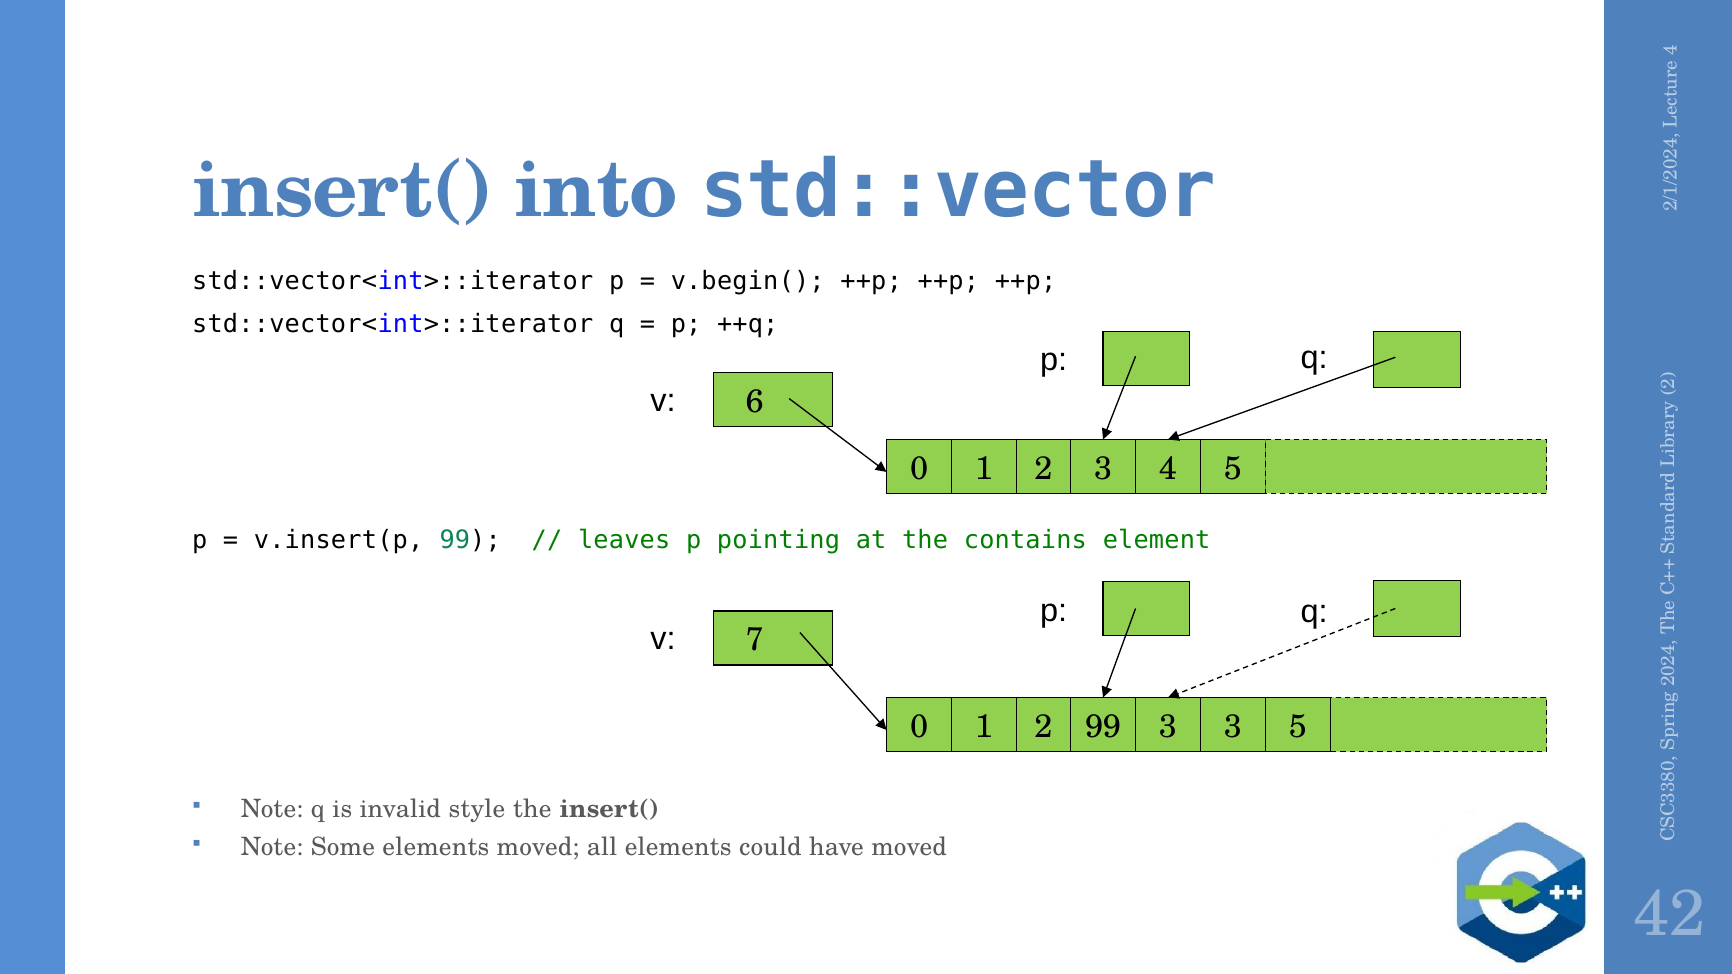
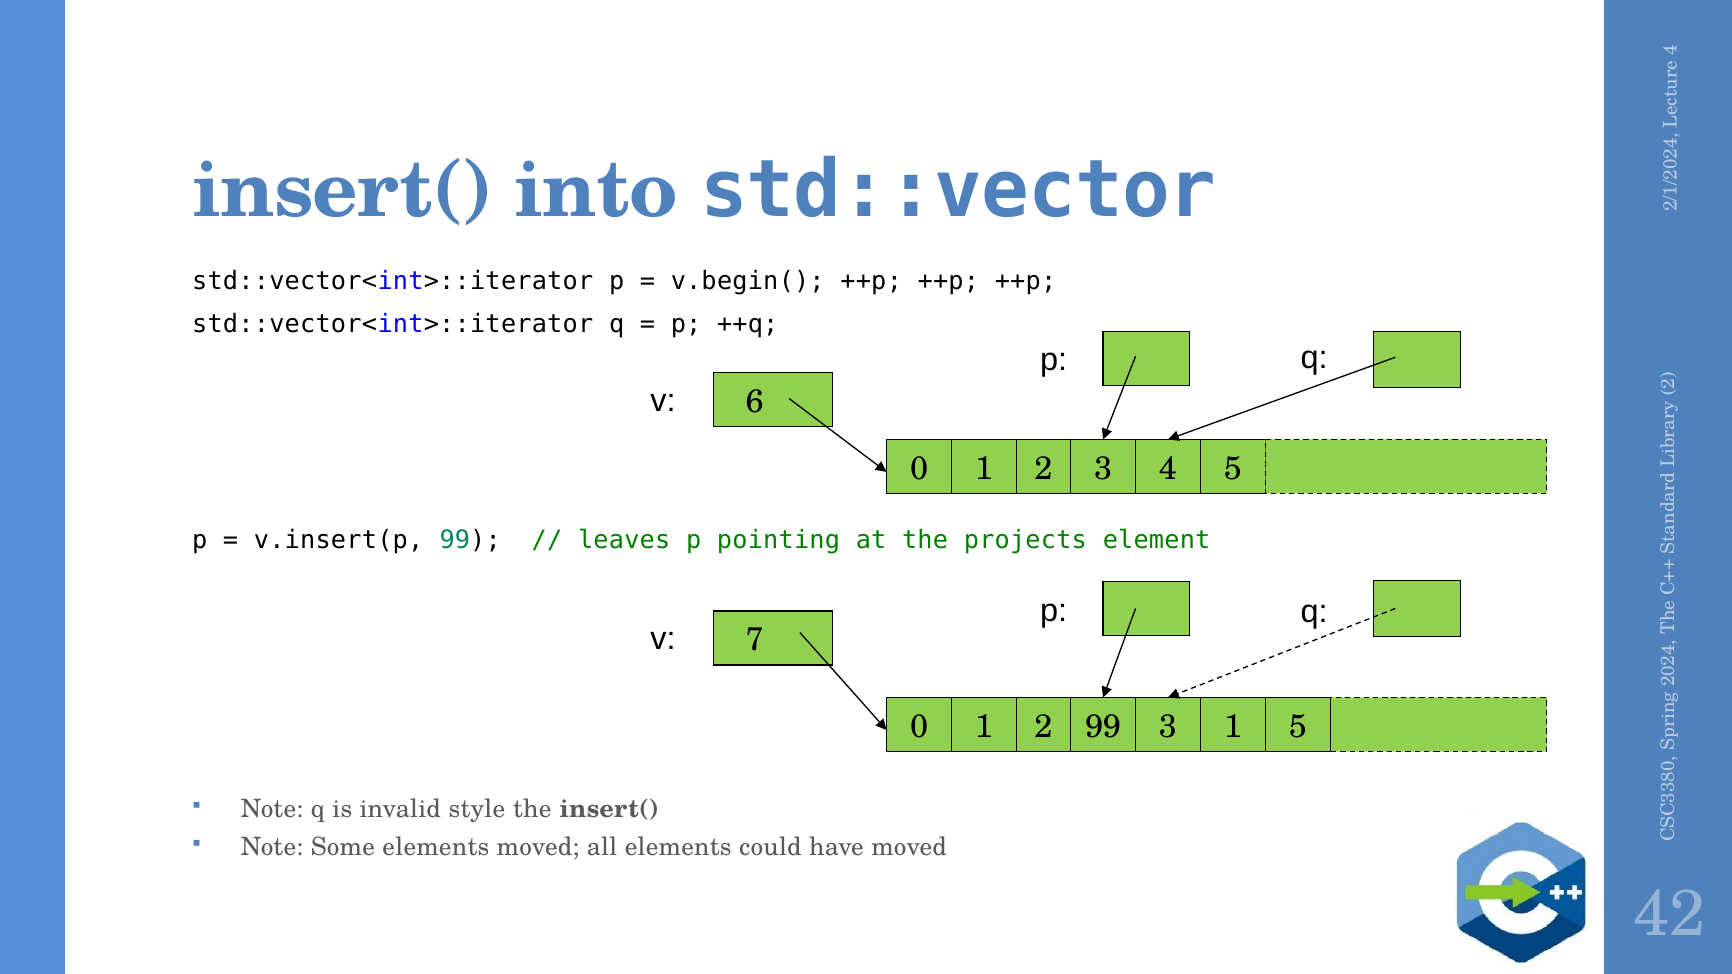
contains: contains -> projects
99 3 3: 3 -> 1
